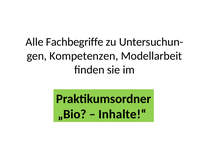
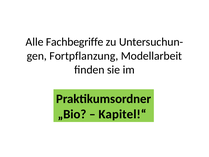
Kompetenzen: Kompetenzen -> Fortpflanzung
Inhalte!“: Inhalte!“ -> Kapitel!“
